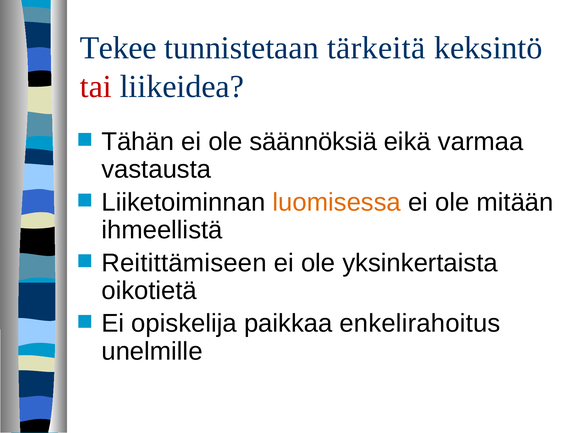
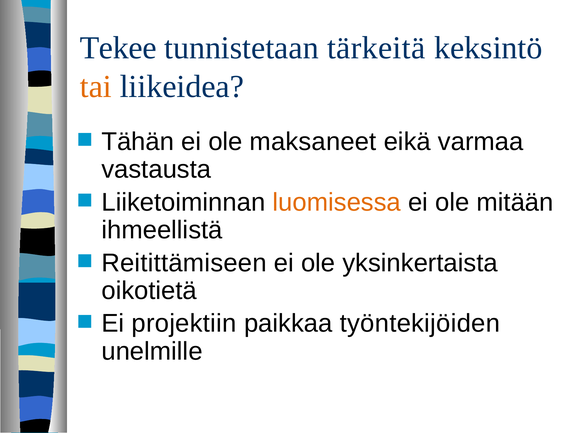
tai colour: red -> orange
säännöksiä: säännöksiä -> maksaneet
opiskelija: opiskelija -> projektiin
enkelirahoitus: enkelirahoitus -> työntekijöiden
